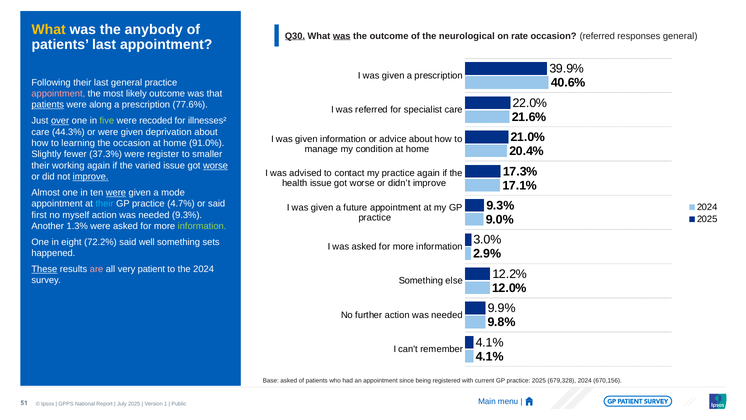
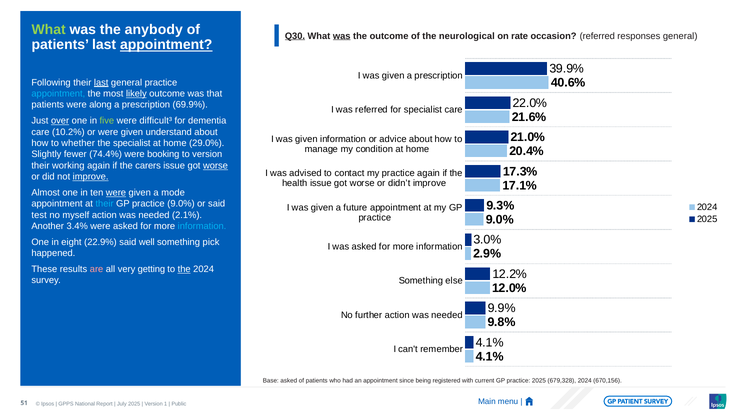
What at (49, 30) colour: yellow -> light green
appointment at (166, 45) underline: none -> present
last at (101, 82) underline: none -> present
appointment at (58, 94) colour: pink -> light blue
likely underline: none -> present
patients at (48, 105) underline: present -> none
77.6%: 77.6% -> 69.9%
recoded: recoded -> difficult³
illnesses²: illnesses² -> dementia
44.3%: 44.3% -> 10.2%
deprivation: deprivation -> understand
learning: learning -> whether
the occasion: occasion -> specialist
91.0%: 91.0% -> 29.0%
37.3%: 37.3% -> 74.4%
register: register -> booking
to smaller: smaller -> version
varied: varied -> carers
practice 4.7%: 4.7% -> 9.0%
first: first -> test
needed 9.3%: 9.3% -> 2.1%
1.3%: 1.3% -> 3.4%
information at (202, 226) colour: light green -> light blue
72.2%: 72.2% -> 22.9%
sets: sets -> pick
These underline: present -> none
patient: patient -> getting
the at (184, 269) underline: none -> present
